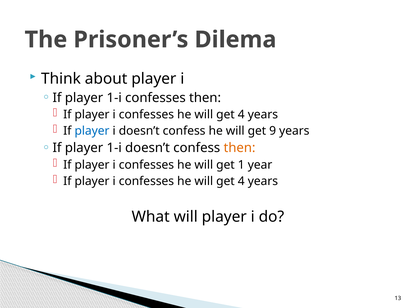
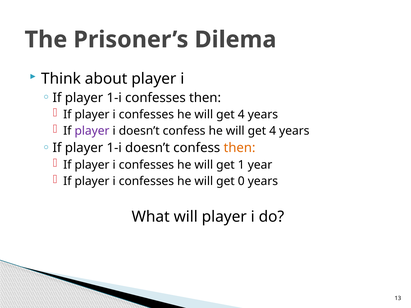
player at (92, 131) colour: blue -> purple
9 at (273, 131): 9 -> 4
4 at (241, 181): 4 -> 0
